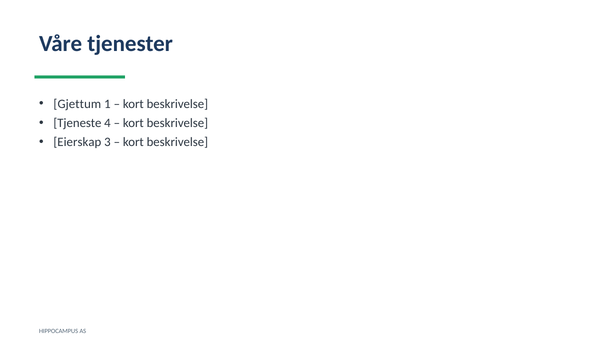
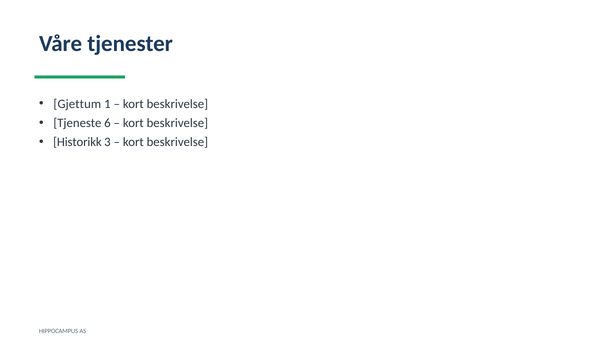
4: 4 -> 6
Eierskap: Eierskap -> Historikk
